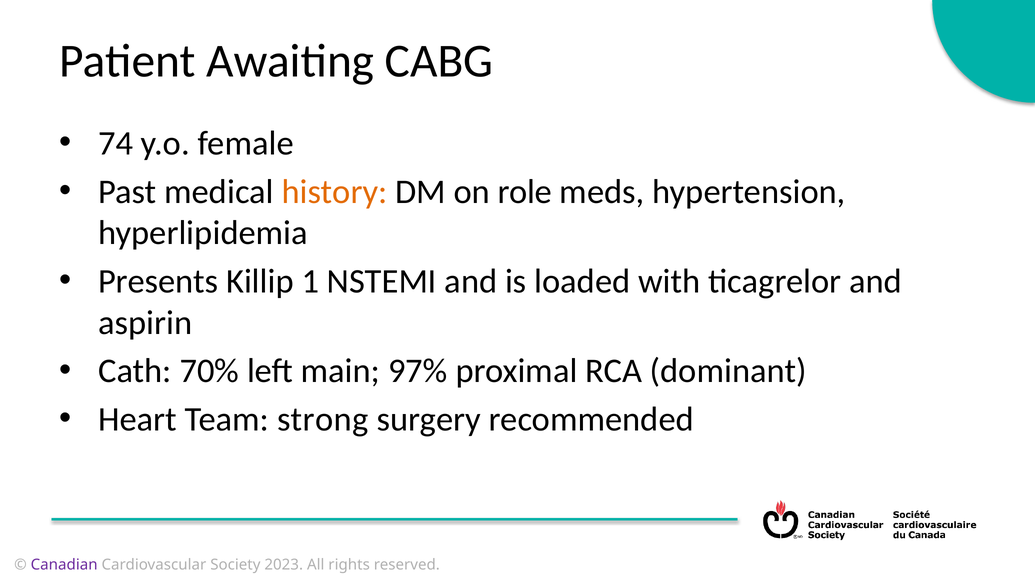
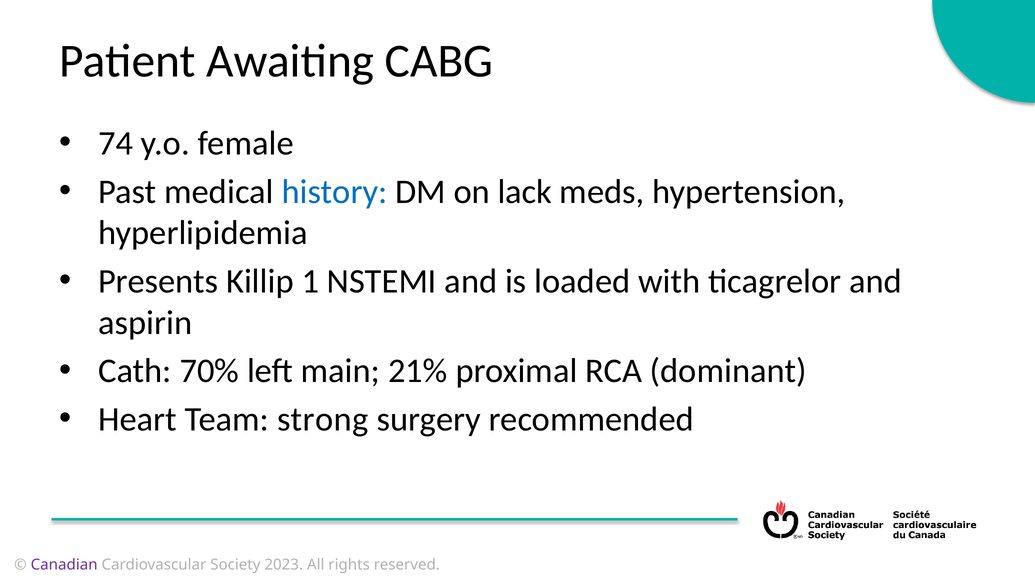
history colour: orange -> blue
role: role -> lack
97%: 97% -> 21%
